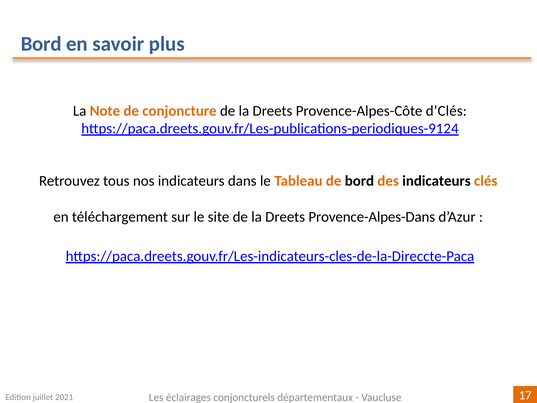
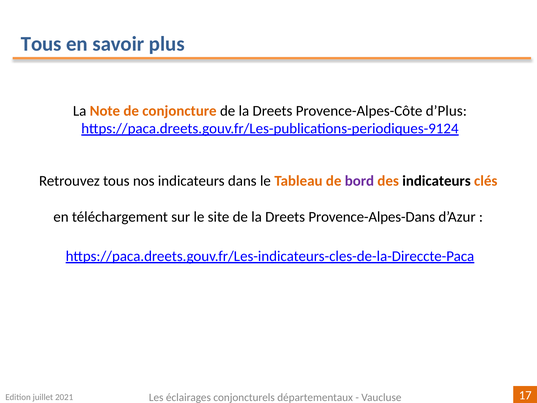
Bord at (41, 44): Bord -> Tous
d’Clés: d’Clés -> d’Plus
bord at (359, 181) colour: black -> purple
